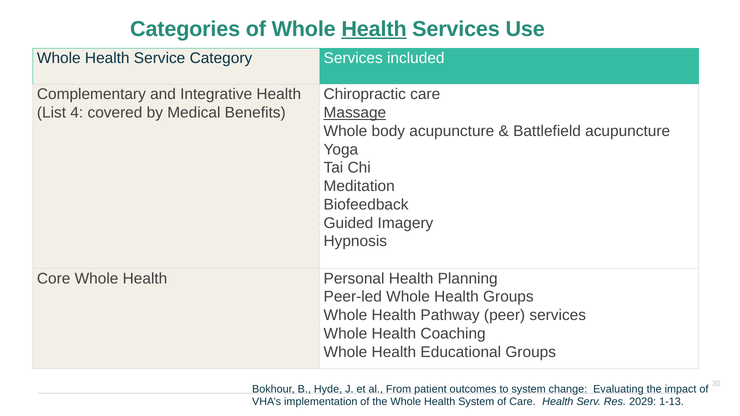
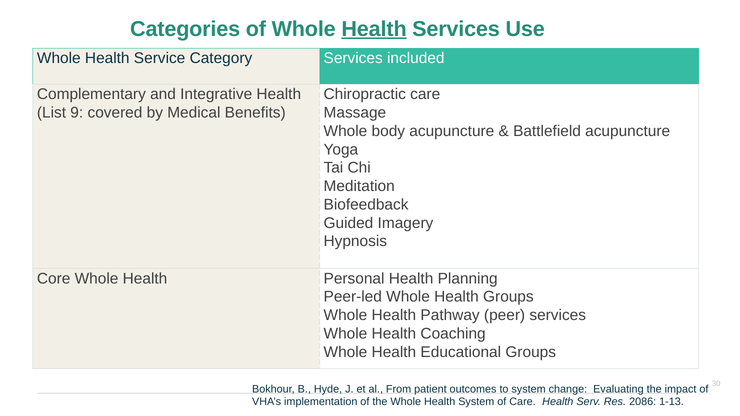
4: 4 -> 9
Massage underline: present -> none
2029: 2029 -> 2086
